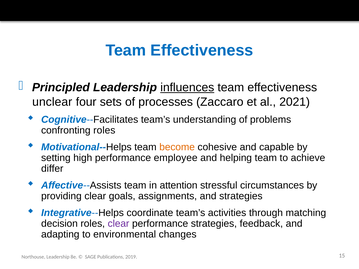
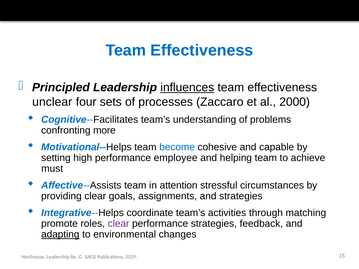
2021: 2021 -> 2000
confronting roles: roles -> more
become colour: orange -> blue
differ: differ -> must
decision: decision -> promote
adapting underline: none -> present
